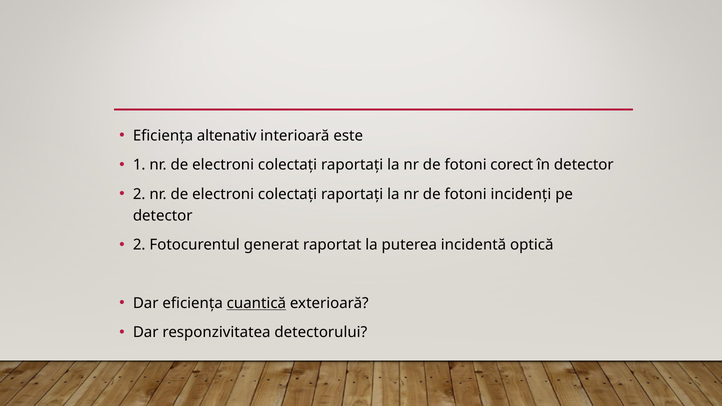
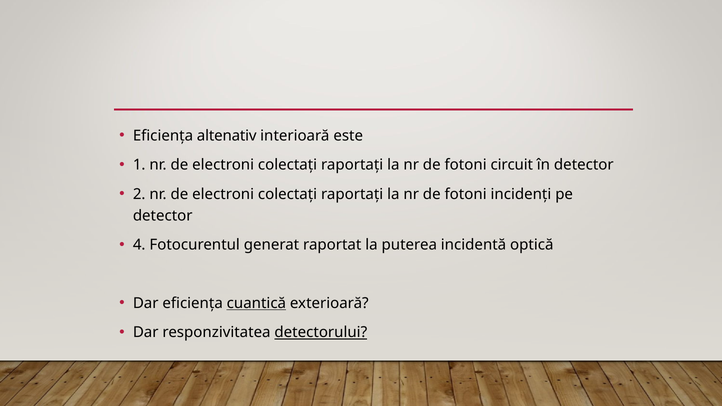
corect: corect -> circuit
2 at (139, 245): 2 -> 4
detectorului underline: none -> present
